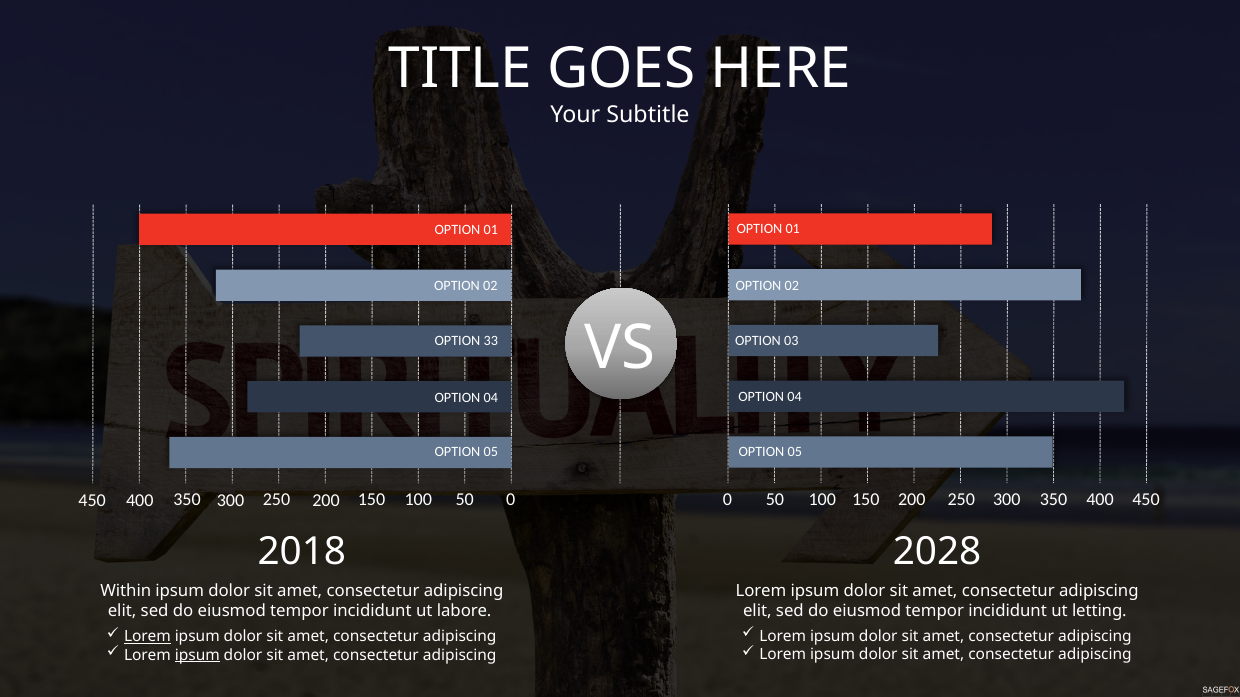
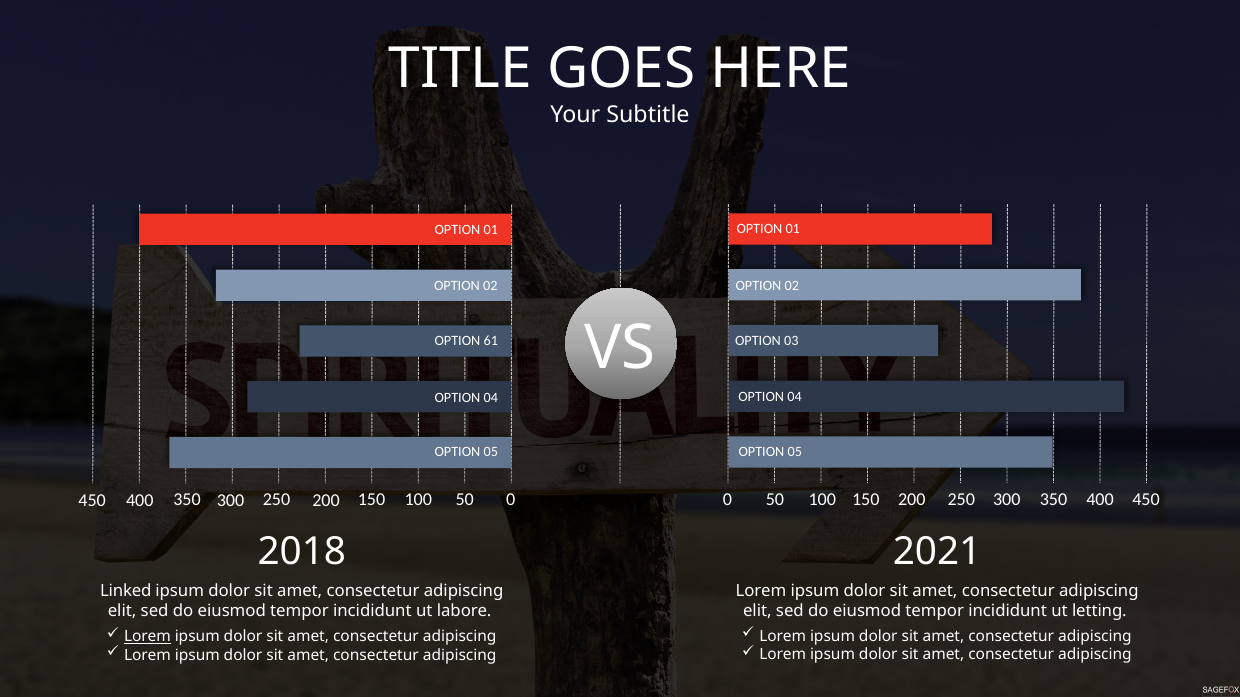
33: 33 -> 61
2028: 2028 -> 2021
Within: Within -> Linked
ipsum at (197, 656) underline: present -> none
